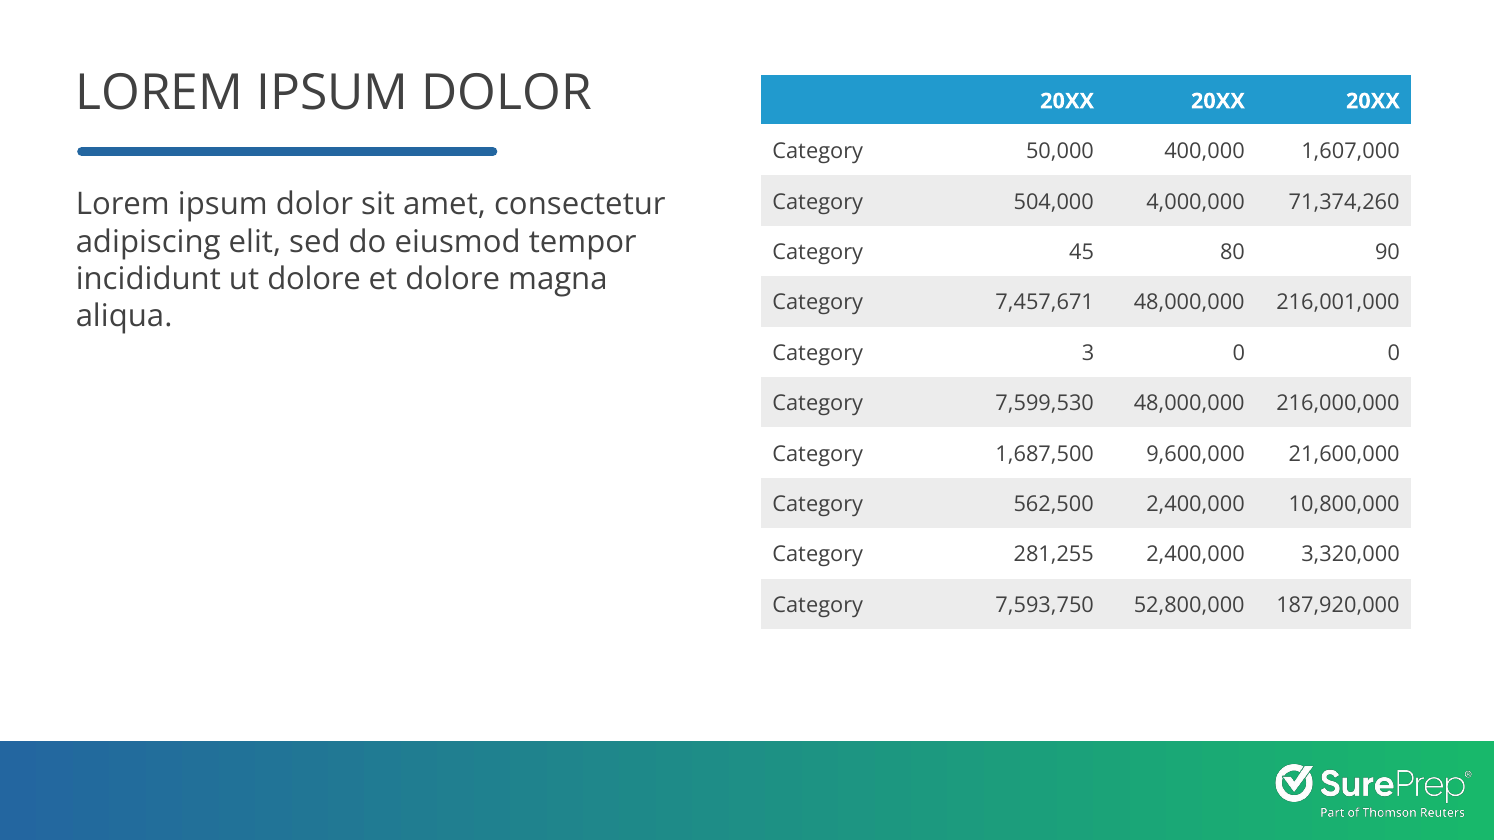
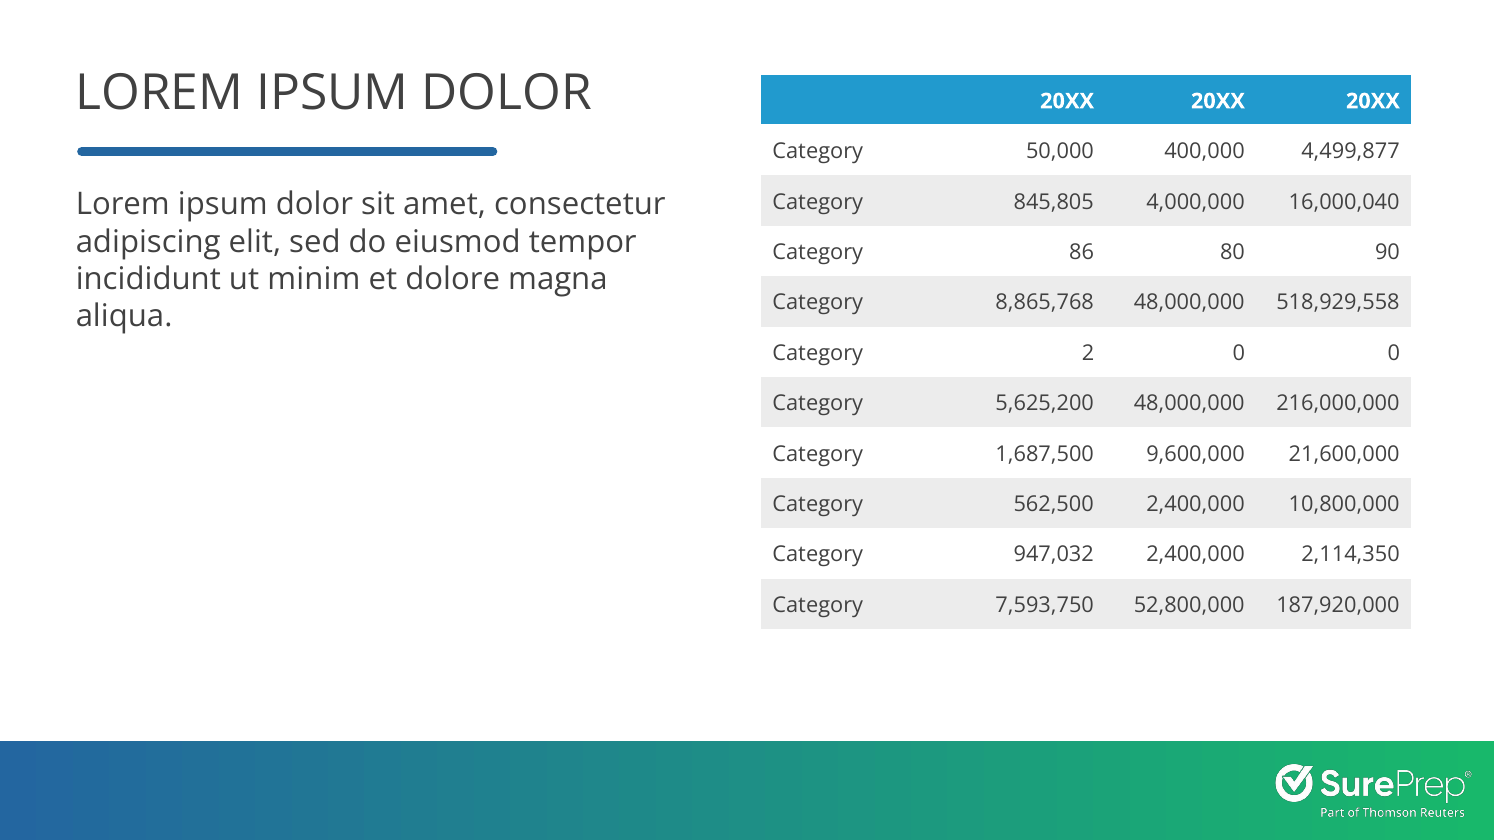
1,607,000: 1,607,000 -> 4,499,877
504,000: 504,000 -> 845,805
71,374,260: 71,374,260 -> 16,000,040
45: 45 -> 86
ut dolore: dolore -> minim
7,457,671: 7,457,671 -> 8,865,768
216,001,000: 216,001,000 -> 518,929,558
3: 3 -> 2
7,599,530: 7,599,530 -> 5,625,200
281,255: 281,255 -> 947,032
3,320,000: 3,320,000 -> 2,114,350
